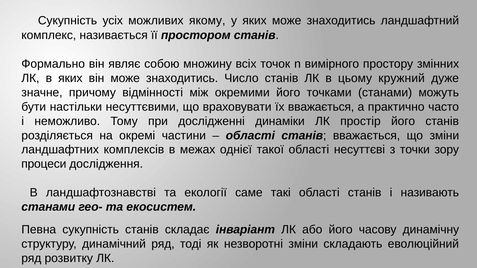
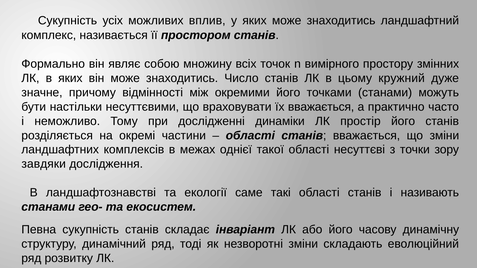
якому: якому -> вплив
процеси: процеси -> завдяки
